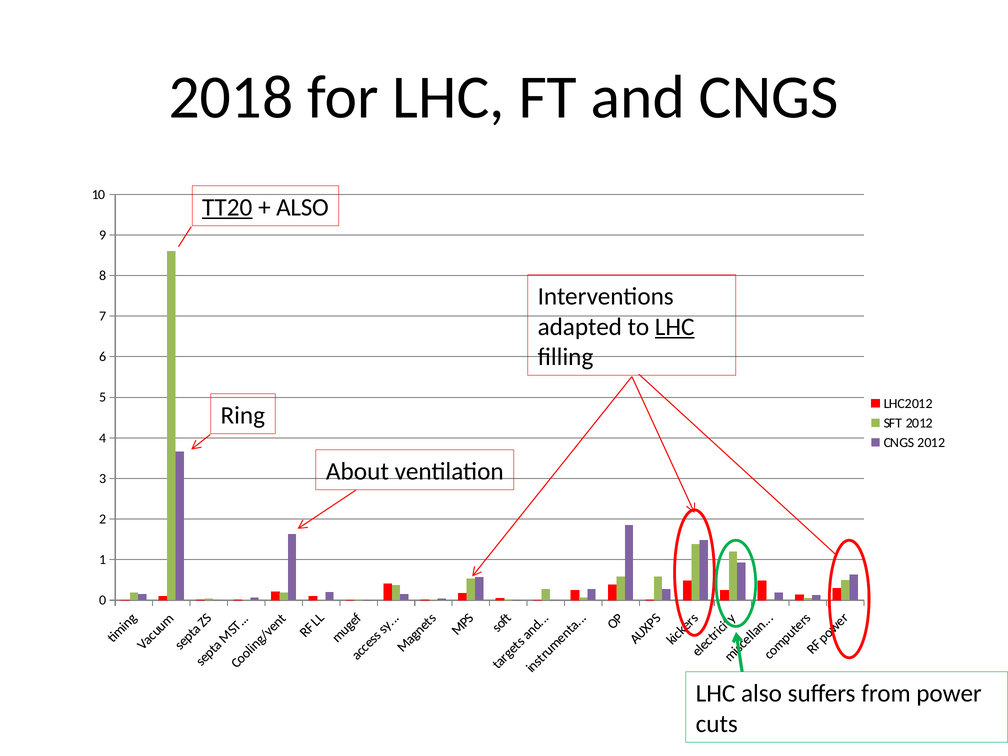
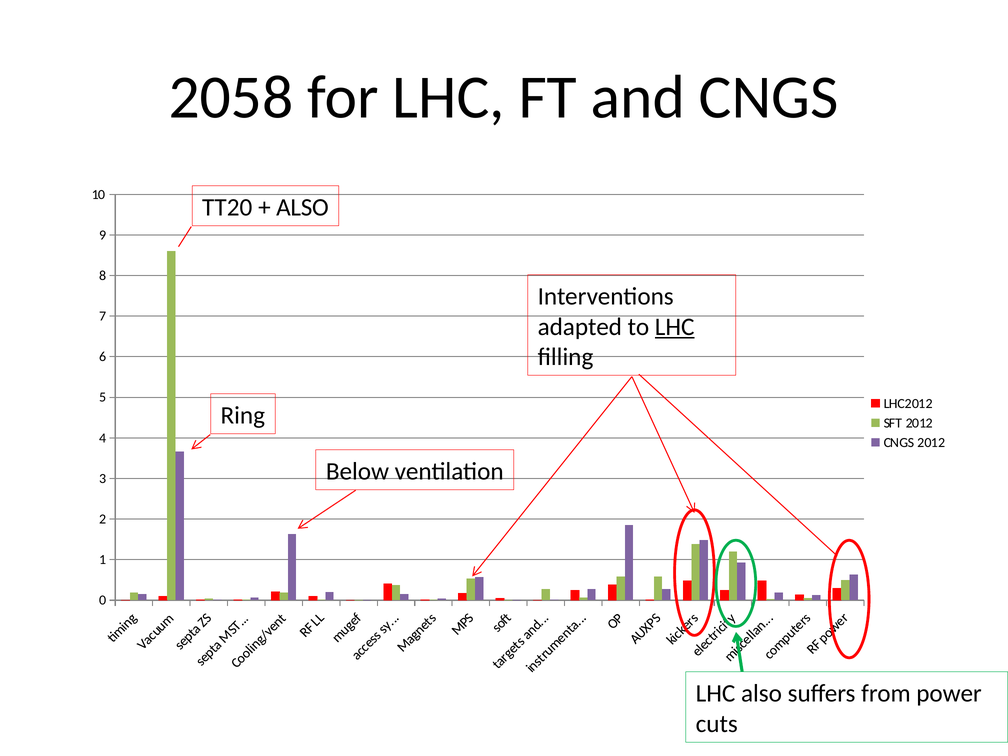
2018: 2018 -> 2058
TT20 underline: present -> none
About: About -> Below
